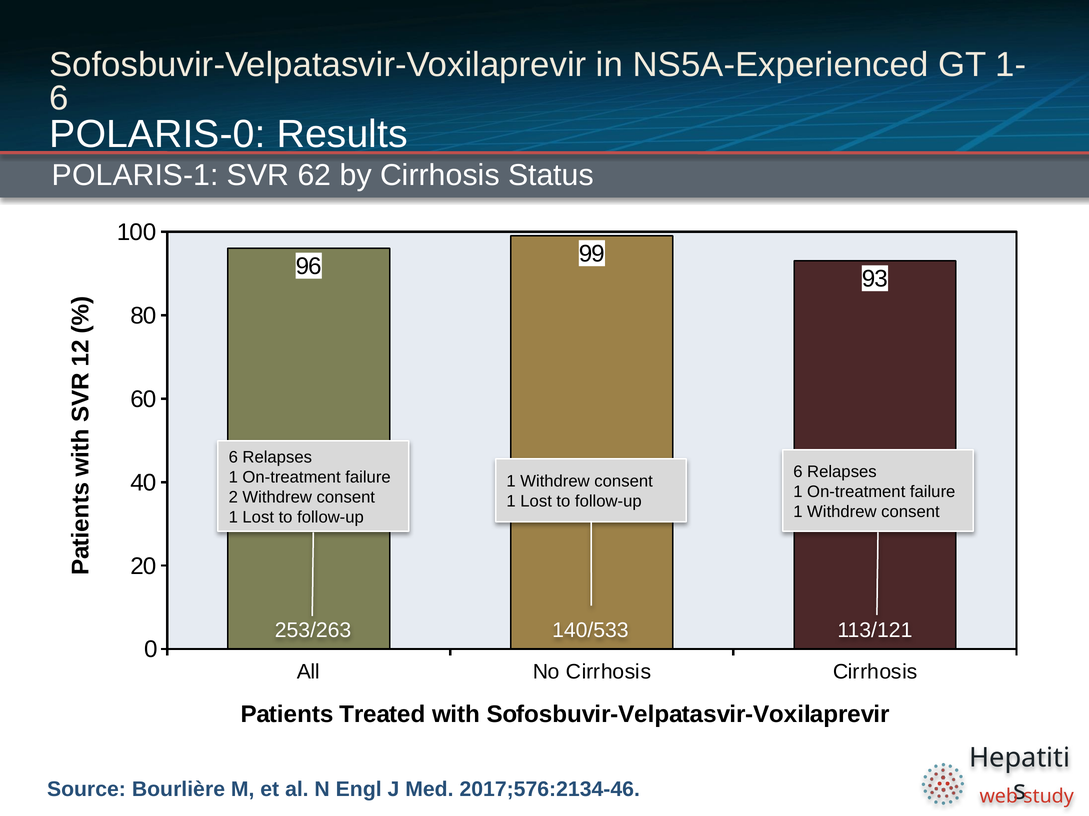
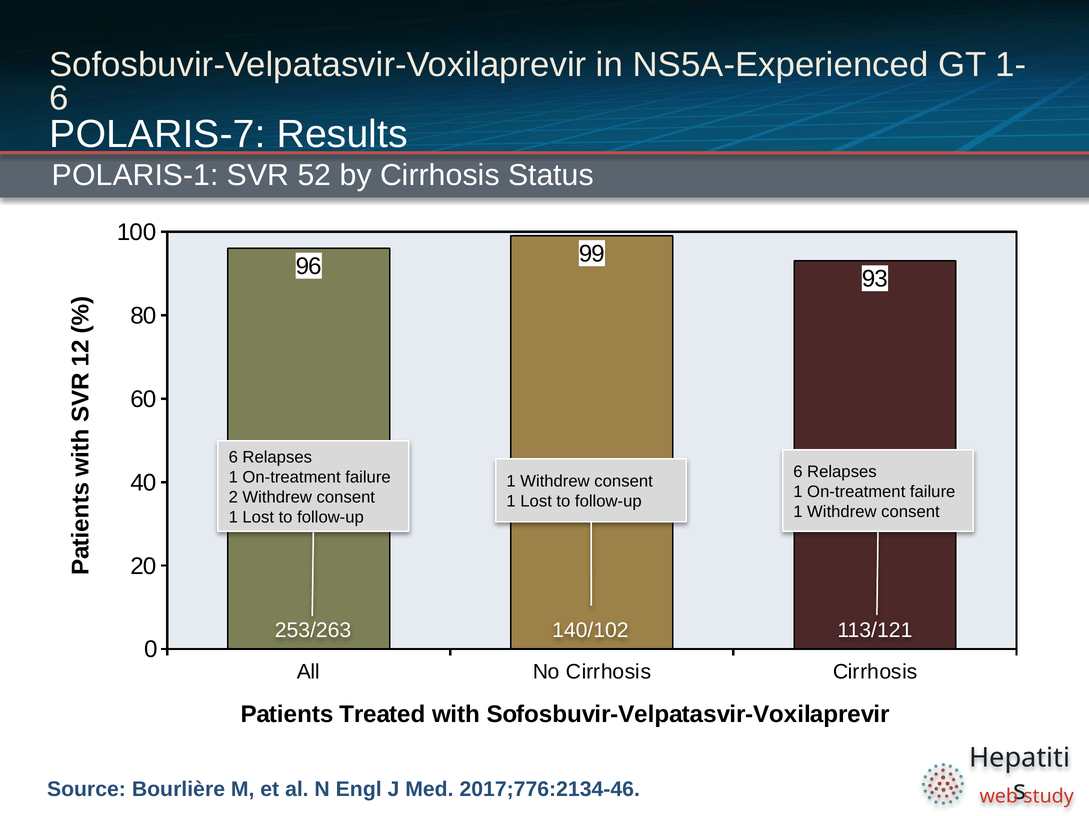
POLARIS-0: POLARIS-0 -> POLARIS-7
62: 62 -> 52
140/533: 140/533 -> 140/102
2017;576:2134-46: 2017;576:2134-46 -> 2017;776:2134-46
